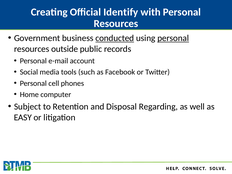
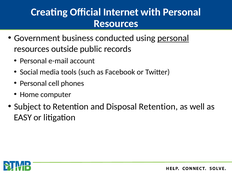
Identify: Identify -> Internet
conducted underline: present -> none
Disposal Regarding: Regarding -> Retention
